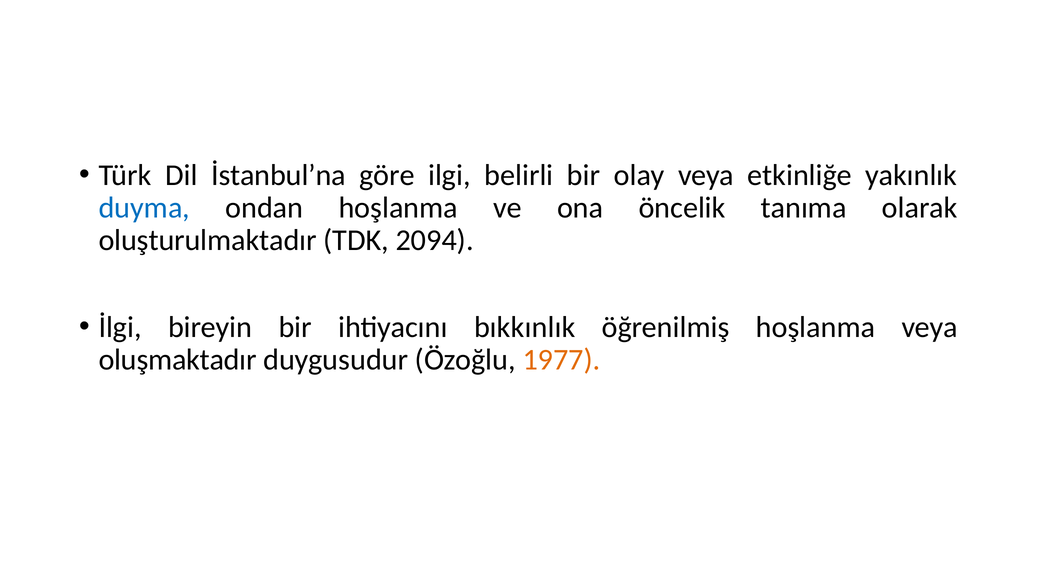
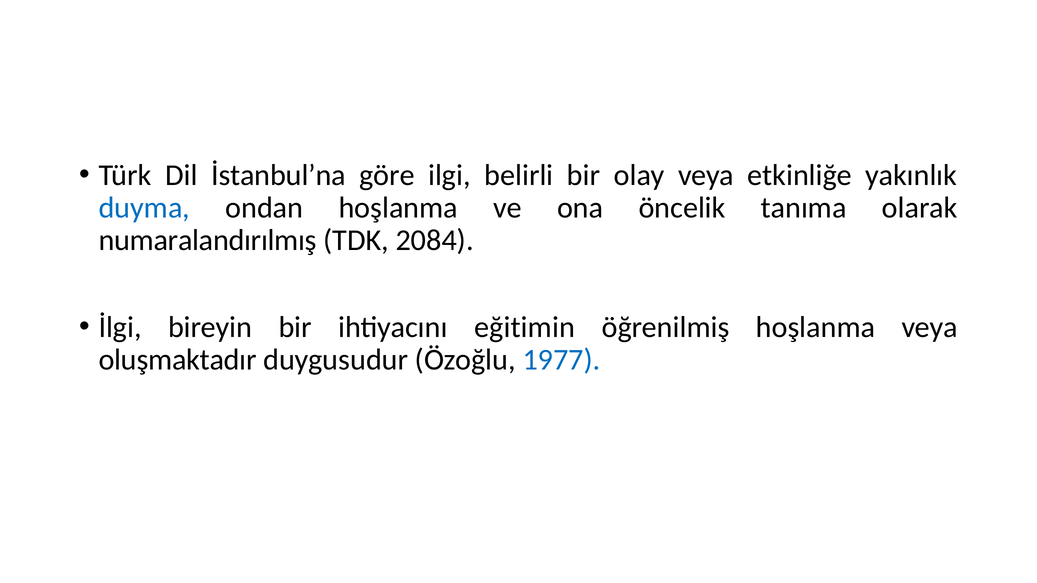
oluşturulmaktadır: oluşturulmaktadır -> numaralandırılmış
2094: 2094 -> 2084
bıkkınlık: bıkkınlık -> eğitimin
1977 colour: orange -> blue
